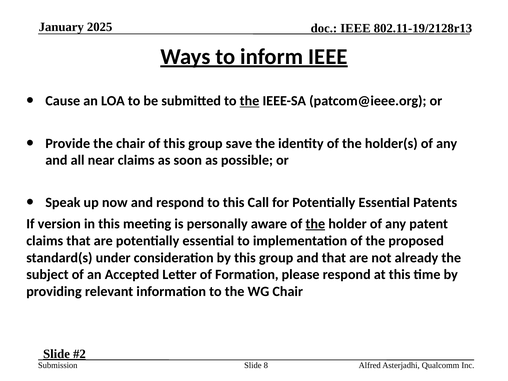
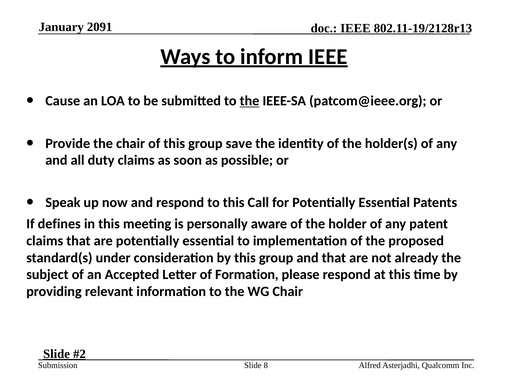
2025: 2025 -> 2091
near: near -> duty
version: version -> defines
the at (315, 224) underline: present -> none
